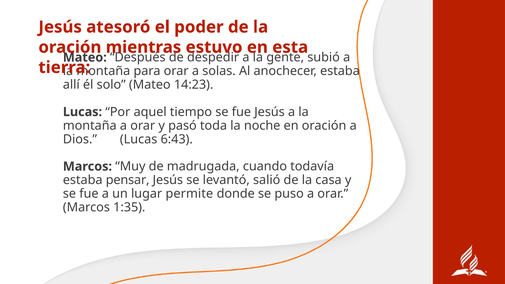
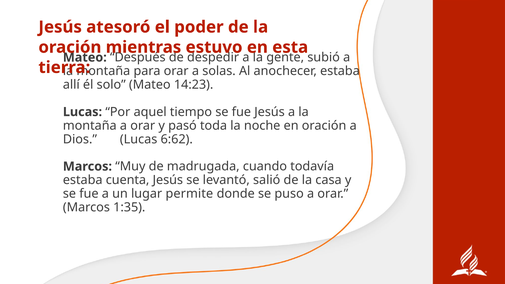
6:43: 6:43 -> 6:62
pensar: pensar -> cuenta
